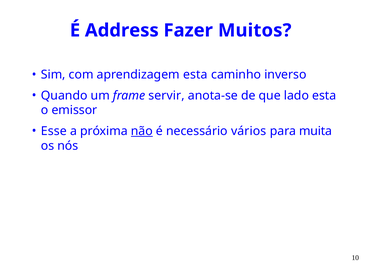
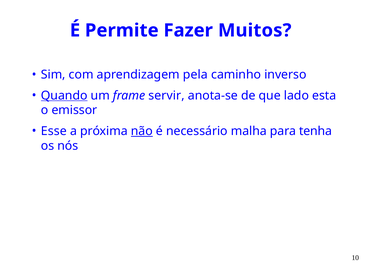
Address: Address -> Permite
aprendizagem esta: esta -> pela
Quando underline: none -> present
vários: vários -> malha
muita: muita -> tenha
